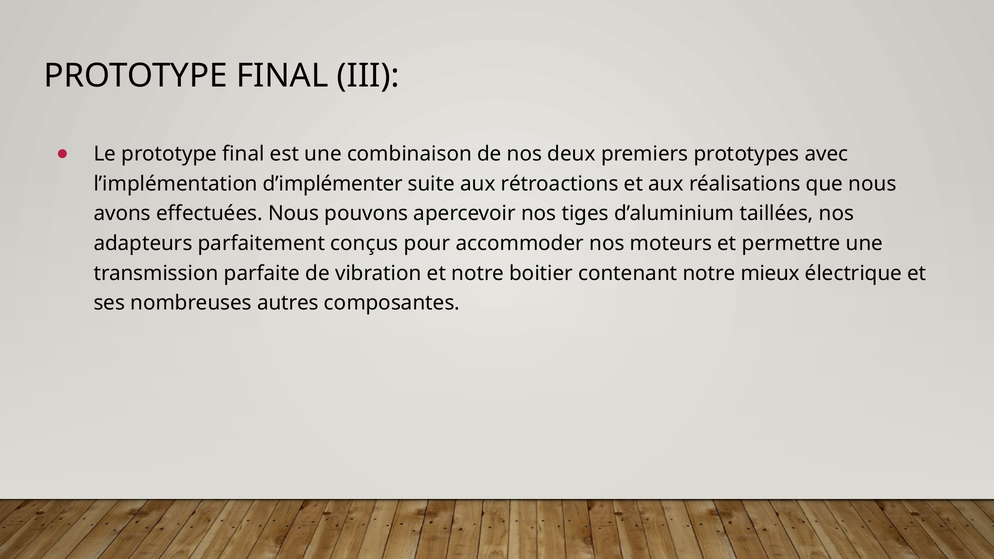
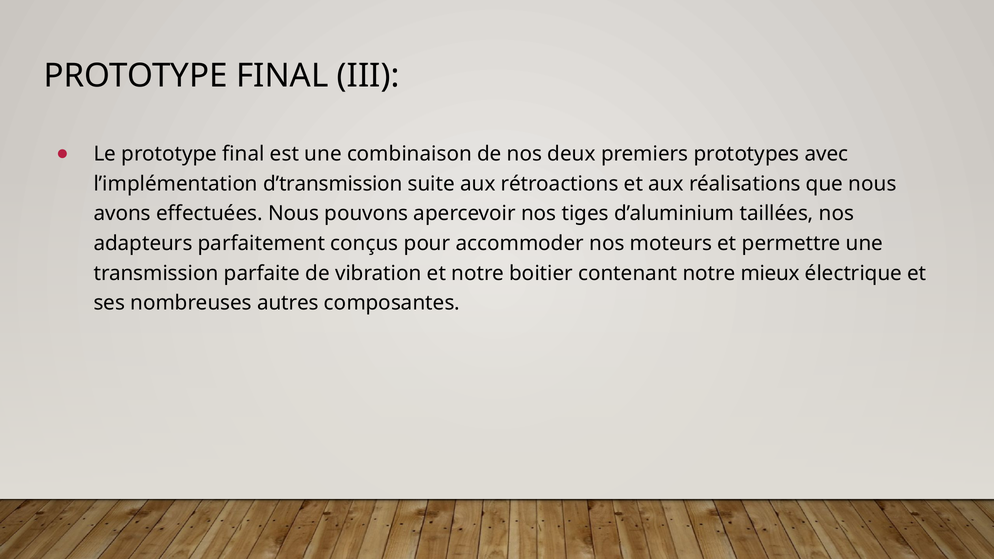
d’implémenter: d’implémenter -> d’transmission
